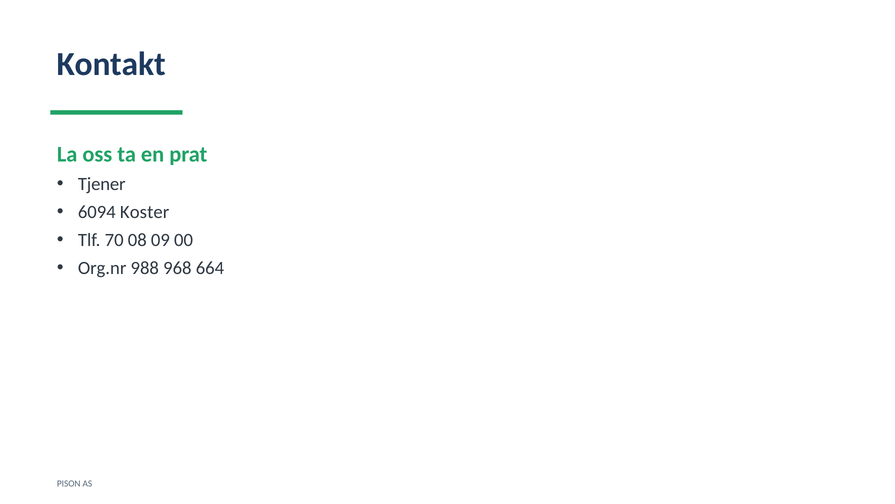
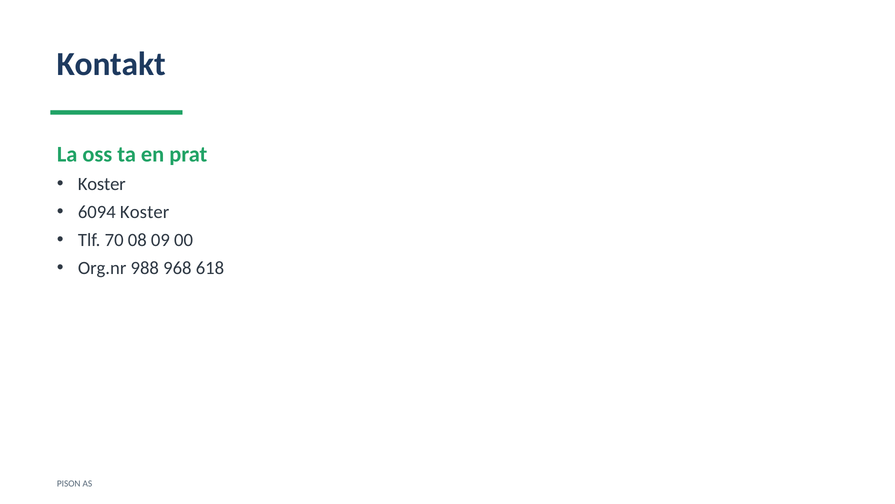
Tjener at (102, 184): Tjener -> Koster
664: 664 -> 618
